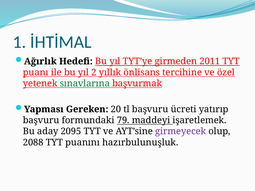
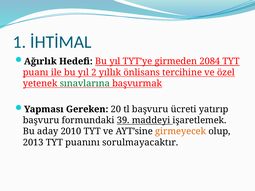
2011: 2011 -> 2084
79: 79 -> 39
2095: 2095 -> 2010
girmeyecek colour: purple -> orange
2088: 2088 -> 2013
hazırbulunuşluk: hazırbulunuşluk -> sorulmayacaktır
